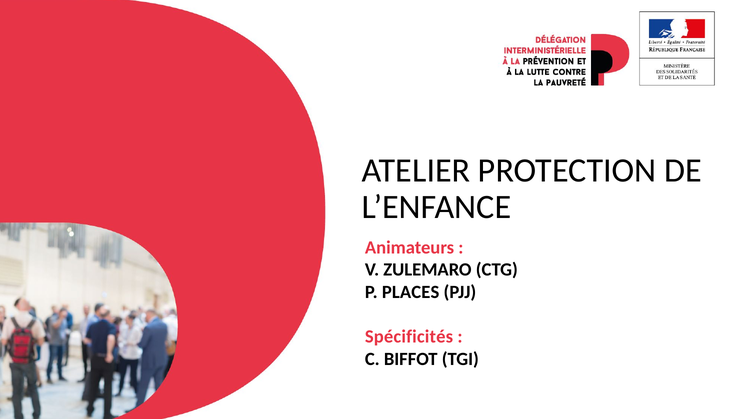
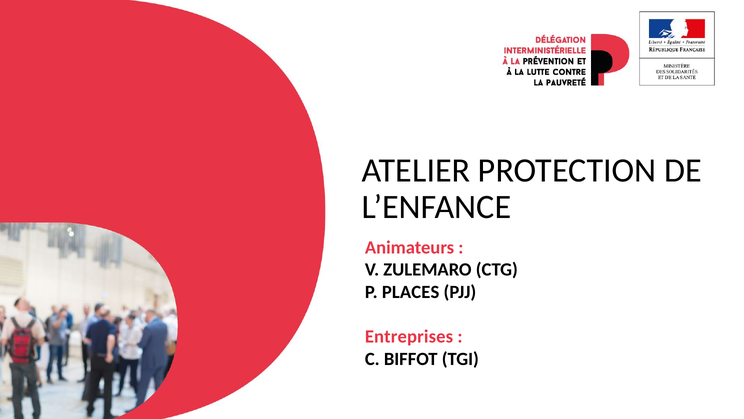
Spécificités: Spécificités -> Entreprises
